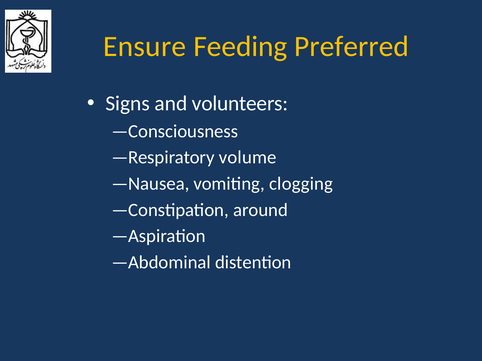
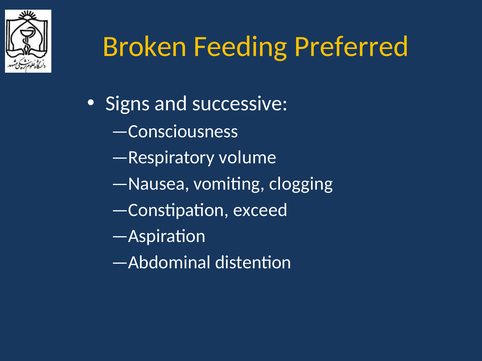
Ensure: Ensure -> Broken
volunteers: volunteers -> successive
around: around -> exceed
